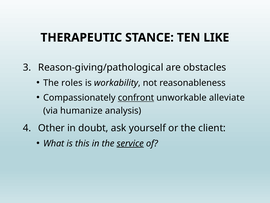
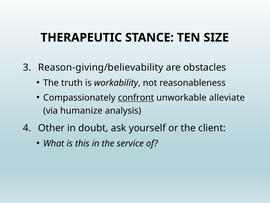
LIKE: LIKE -> SIZE
Reason-giving/pathological: Reason-giving/pathological -> Reason-giving/believability
roles: roles -> truth
service underline: present -> none
